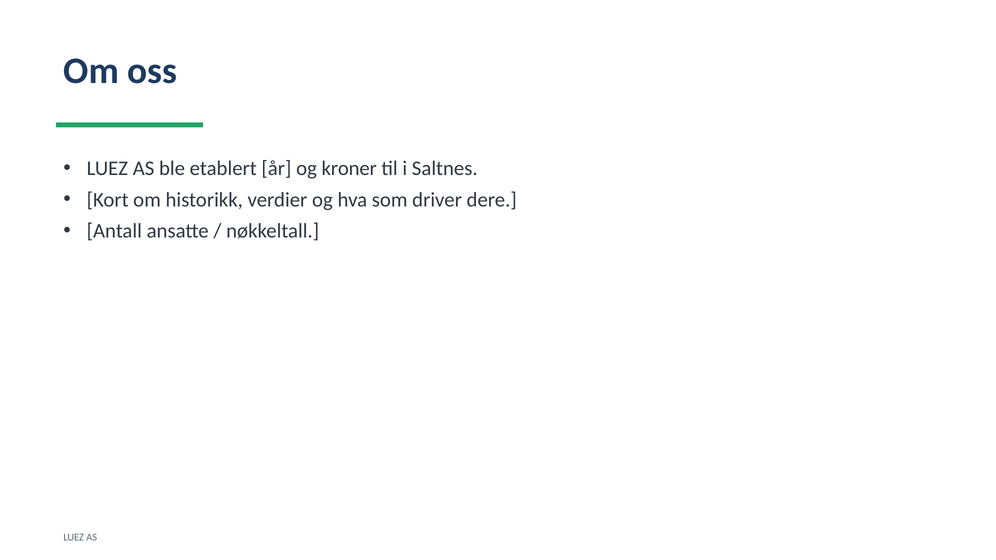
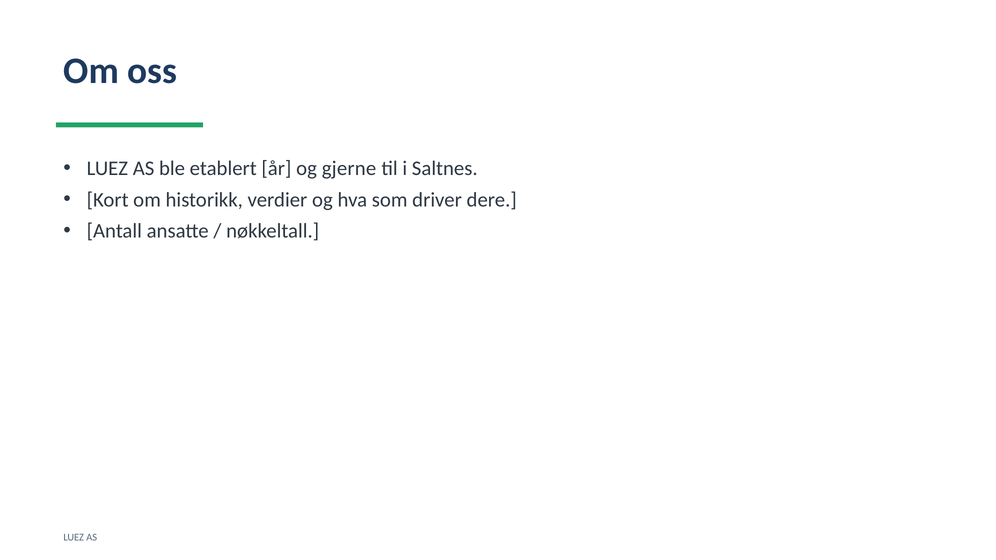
kroner: kroner -> gjerne
